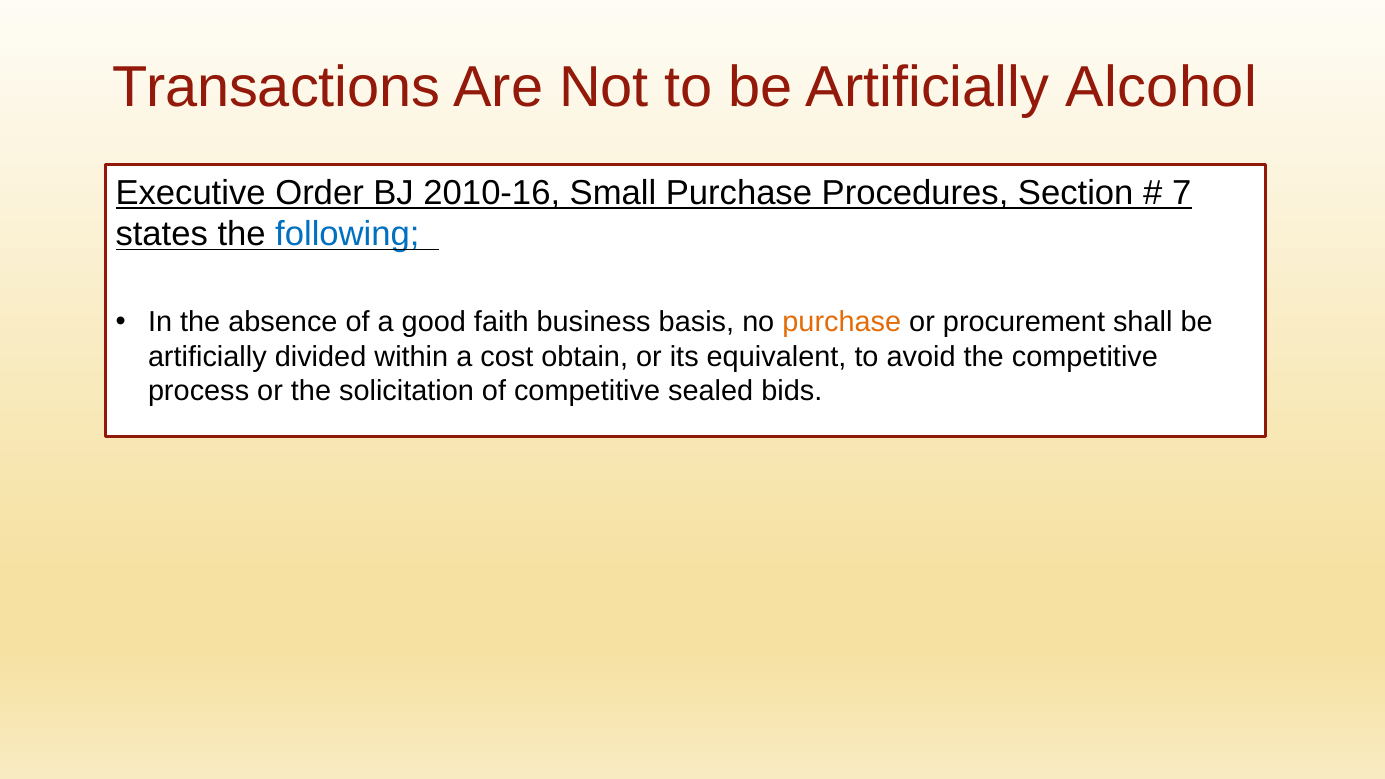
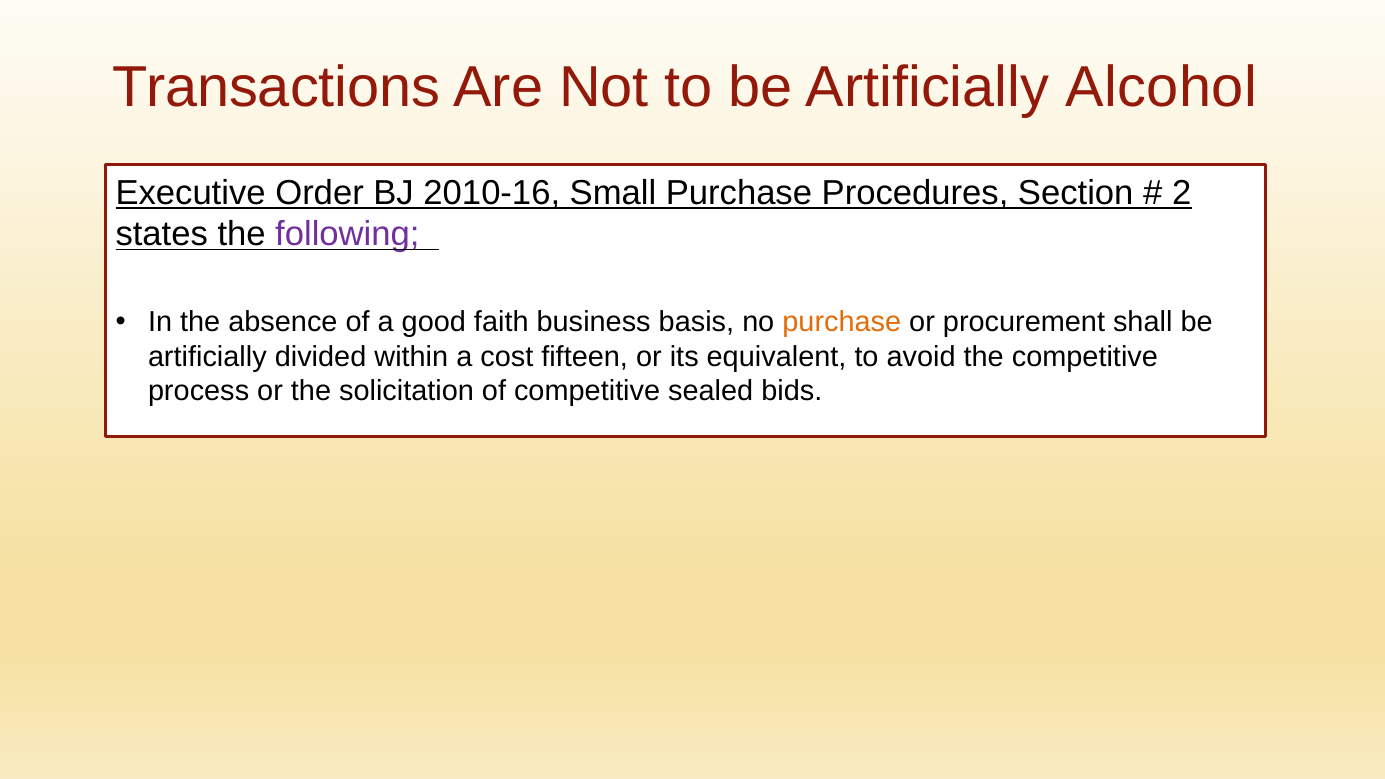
7: 7 -> 2
following colour: blue -> purple
obtain: obtain -> fifteen
